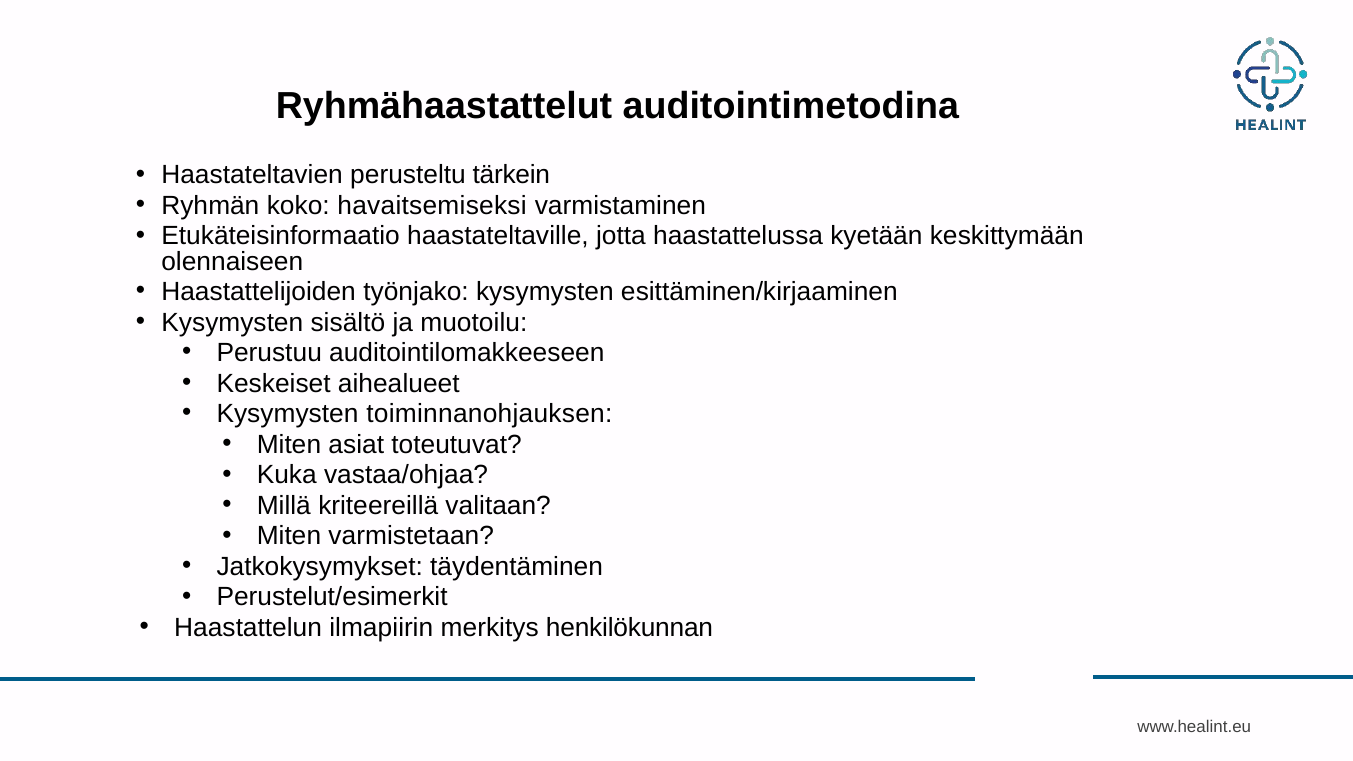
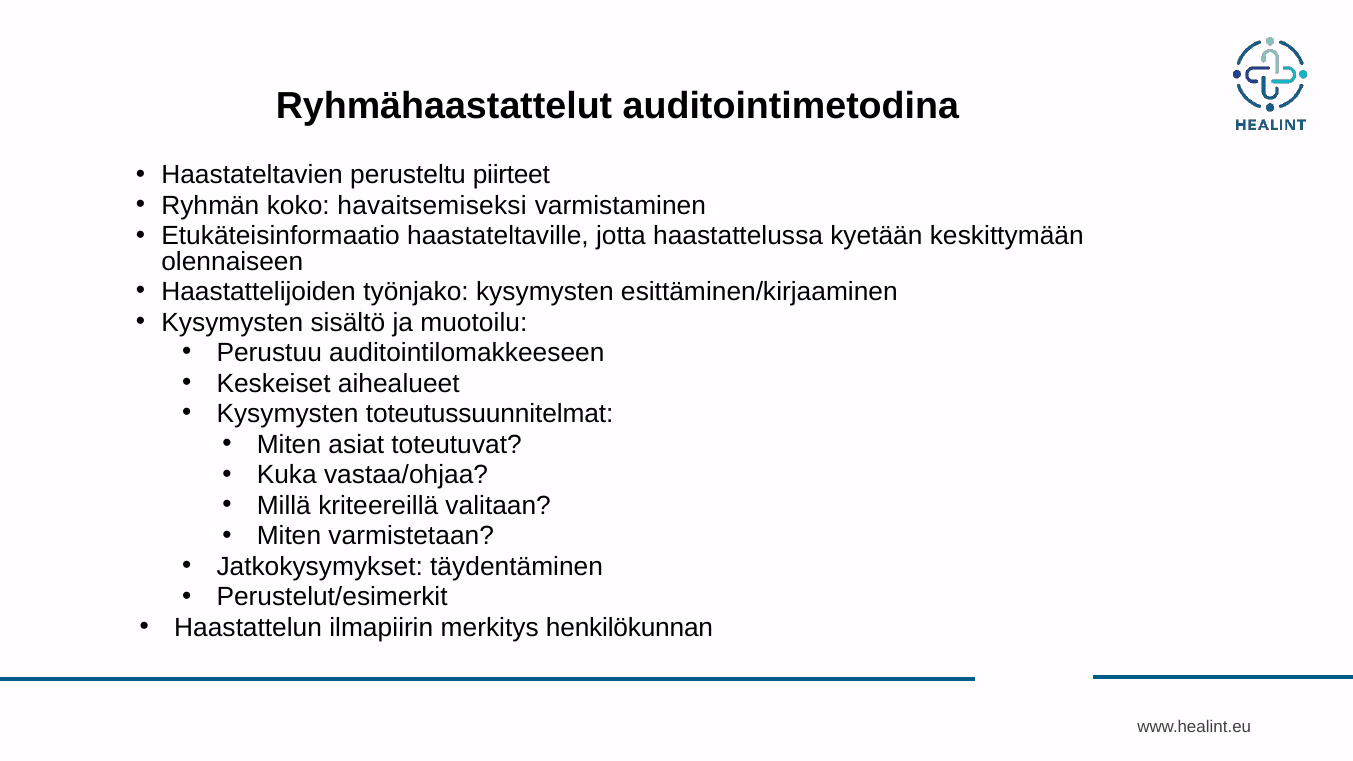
tärkein: tärkein -> piirteet
toiminnanohjauksen: toiminnanohjauksen -> toteutussuunnitelmat
